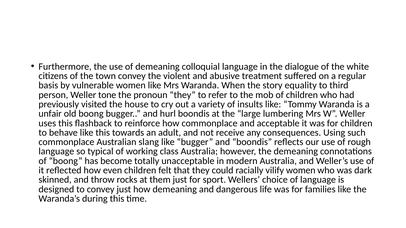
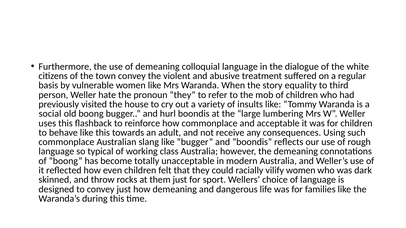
tone: tone -> hate
unfair: unfair -> social
